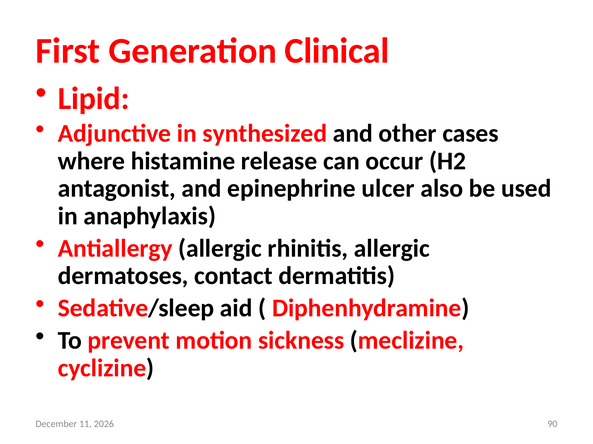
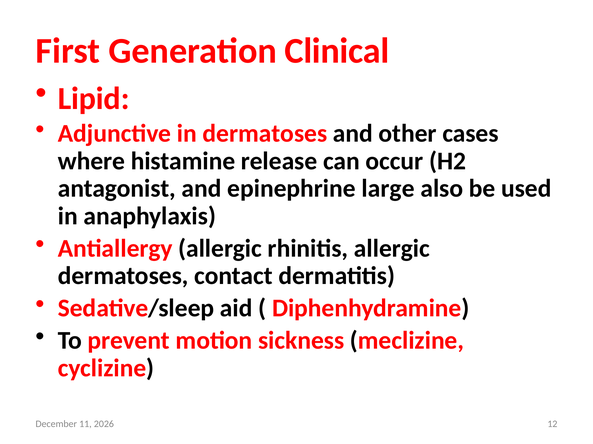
in synthesized: synthesized -> dermatoses
ulcer: ulcer -> large
90: 90 -> 12
